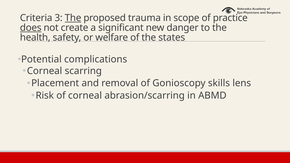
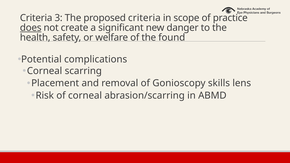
The at (73, 18) underline: present -> none
proposed trauma: trauma -> criteria
states: states -> found
